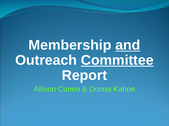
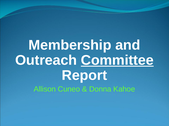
and underline: present -> none
